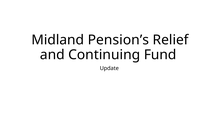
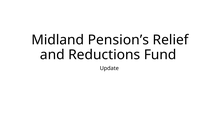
Continuing: Continuing -> Reductions
